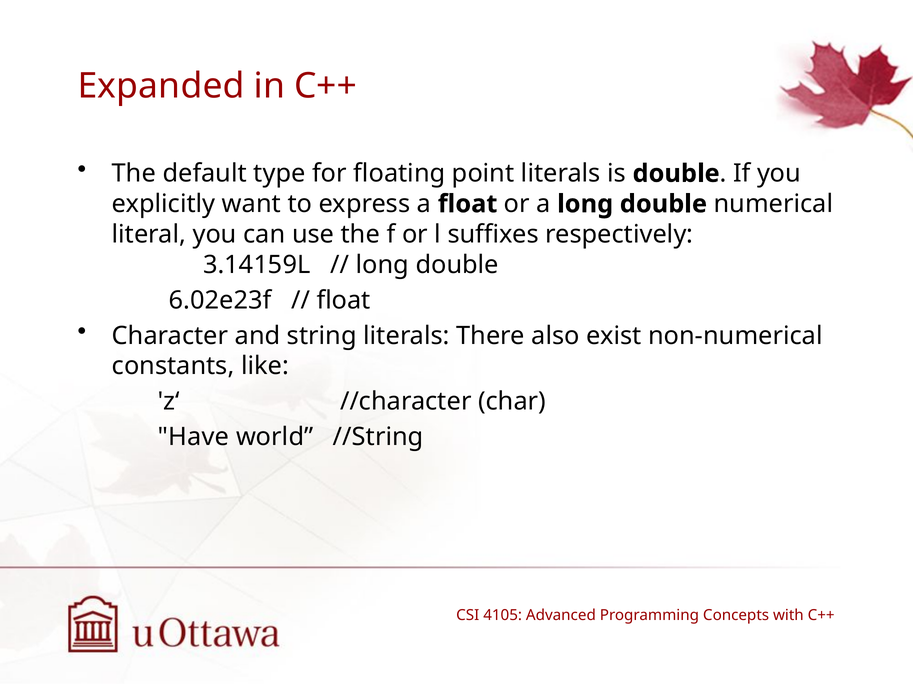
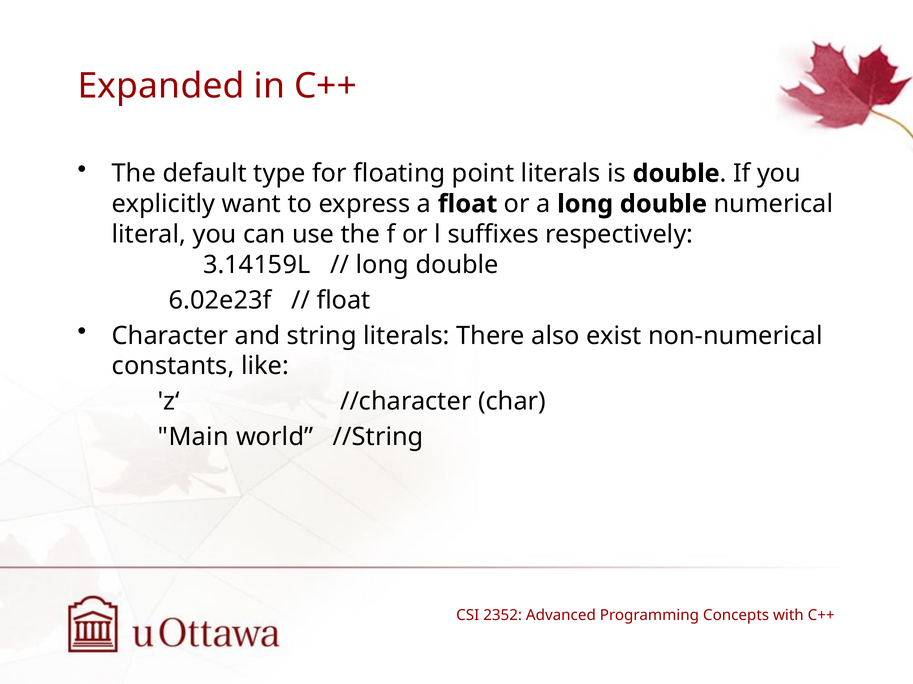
Have: Have -> Main
4105: 4105 -> 2352
